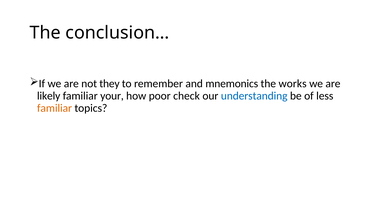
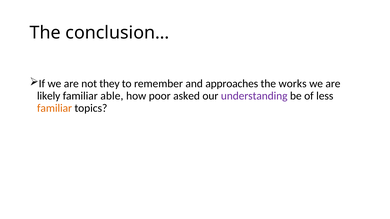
mnemonics: mnemonics -> approaches
your: your -> able
check: check -> asked
understanding colour: blue -> purple
